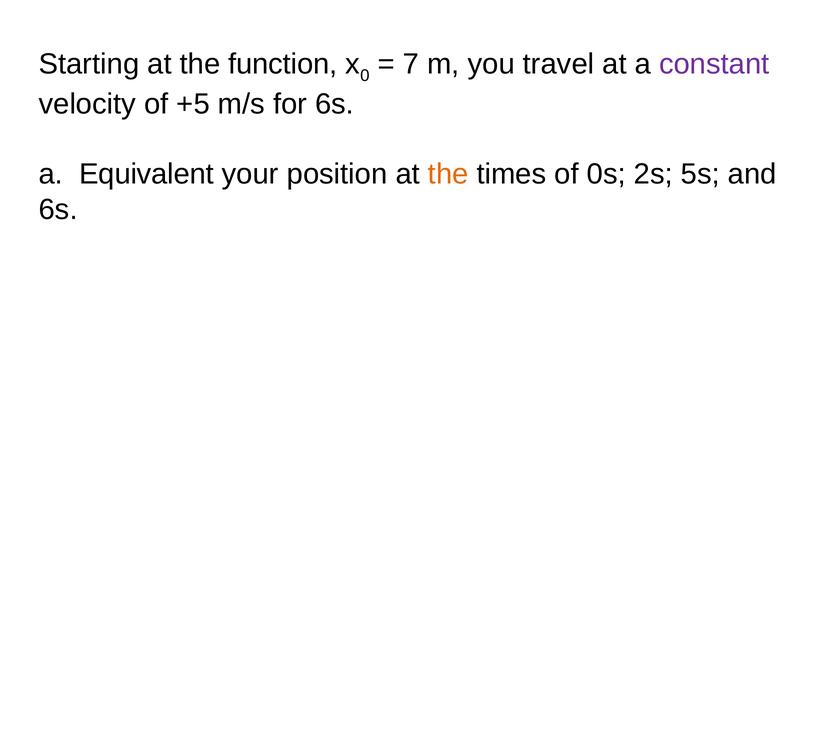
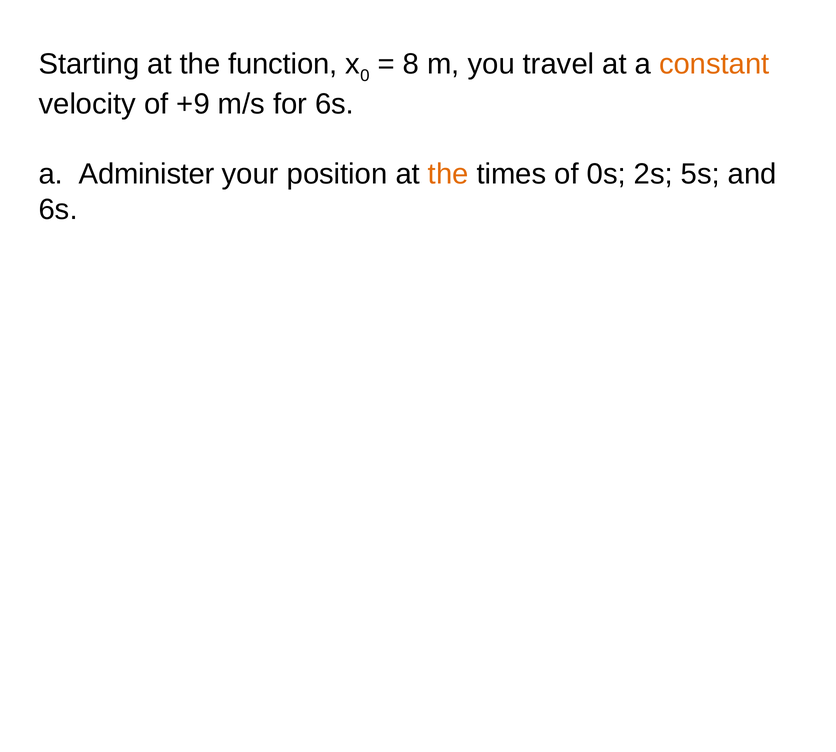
7: 7 -> 8
constant colour: purple -> orange
+5: +5 -> +9
Equivalent: Equivalent -> Administer
